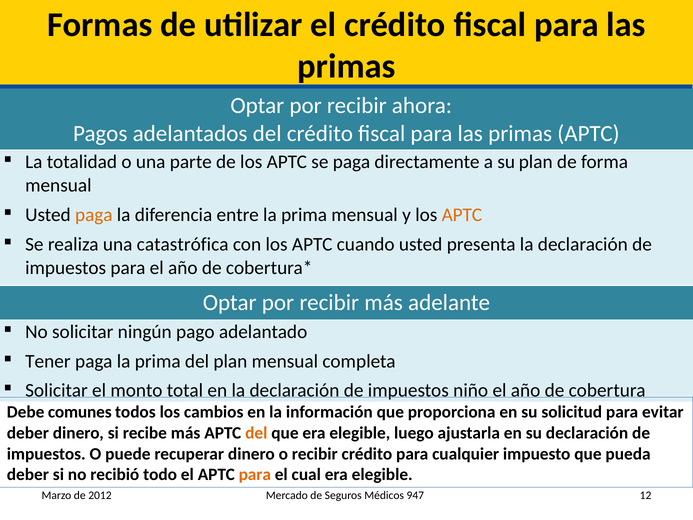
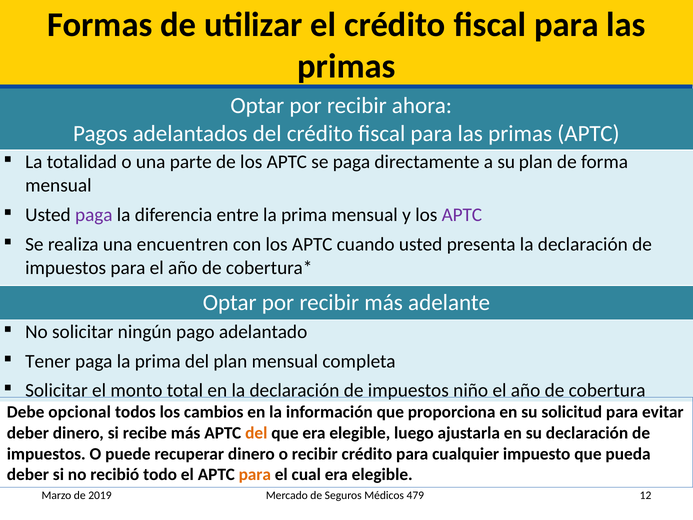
paga at (94, 215) colour: orange -> purple
APTC at (462, 215) colour: orange -> purple
catastrófica: catastrófica -> encuentren
comunes: comunes -> opcional
2012: 2012 -> 2019
947: 947 -> 479
